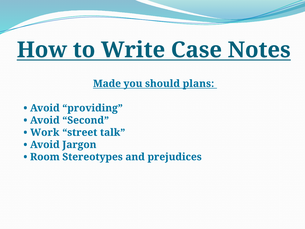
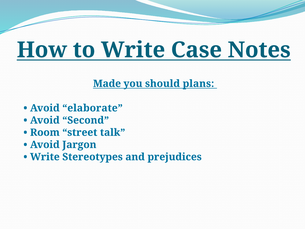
providing: providing -> elaborate
Work: Work -> Room
Room at (45, 157): Room -> Write
